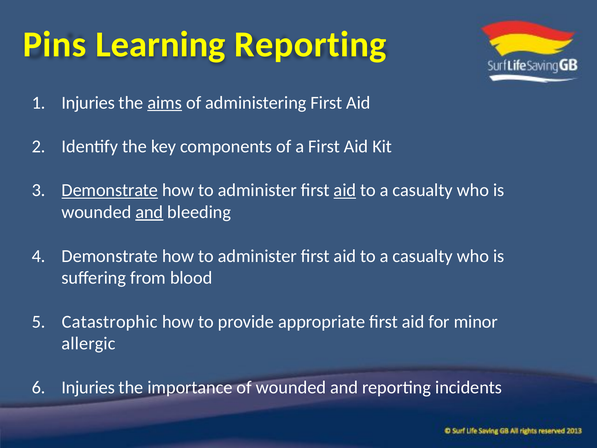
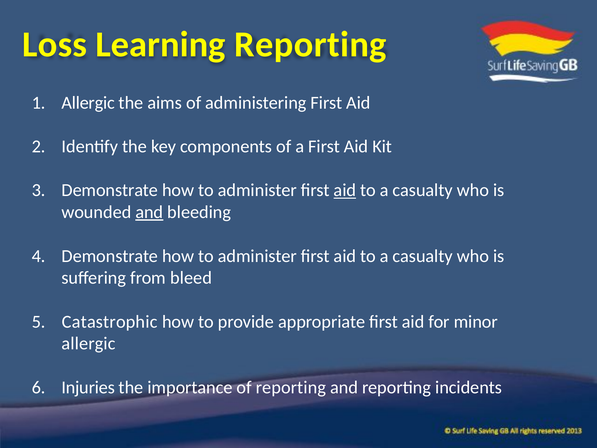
Pins: Pins -> Loss
Injuries at (88, 103): Injuries -> Allergic
aims underline: present -> none
Demonstrate at (110, 190) underline: present -> none
blood: blood -> bleed
of wounded: wounded -> reporting
